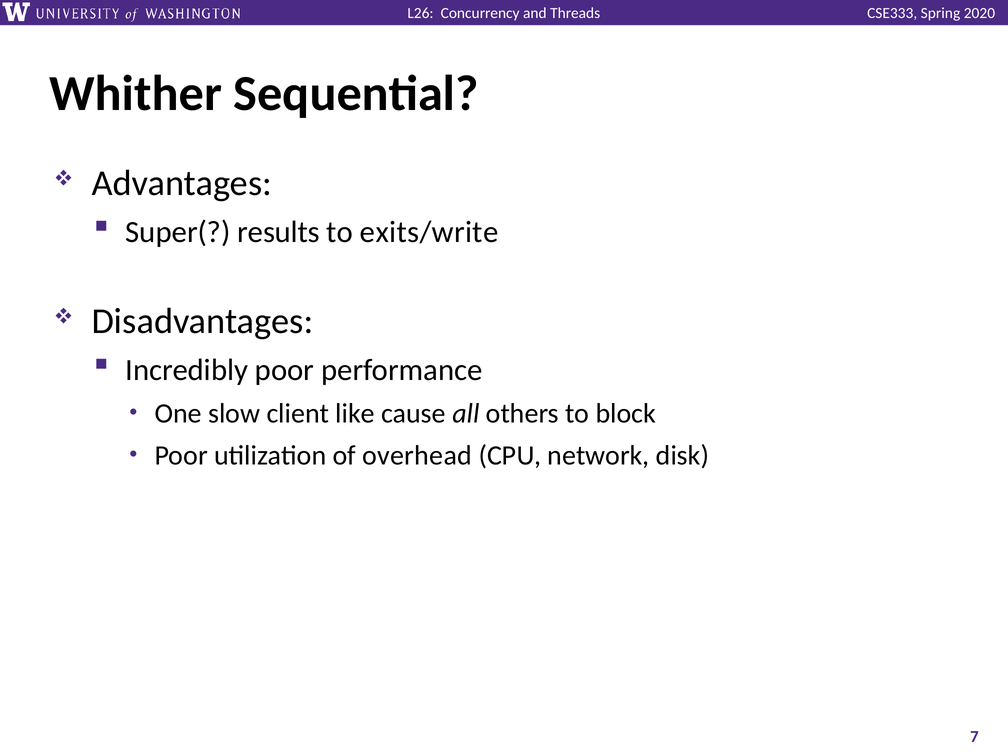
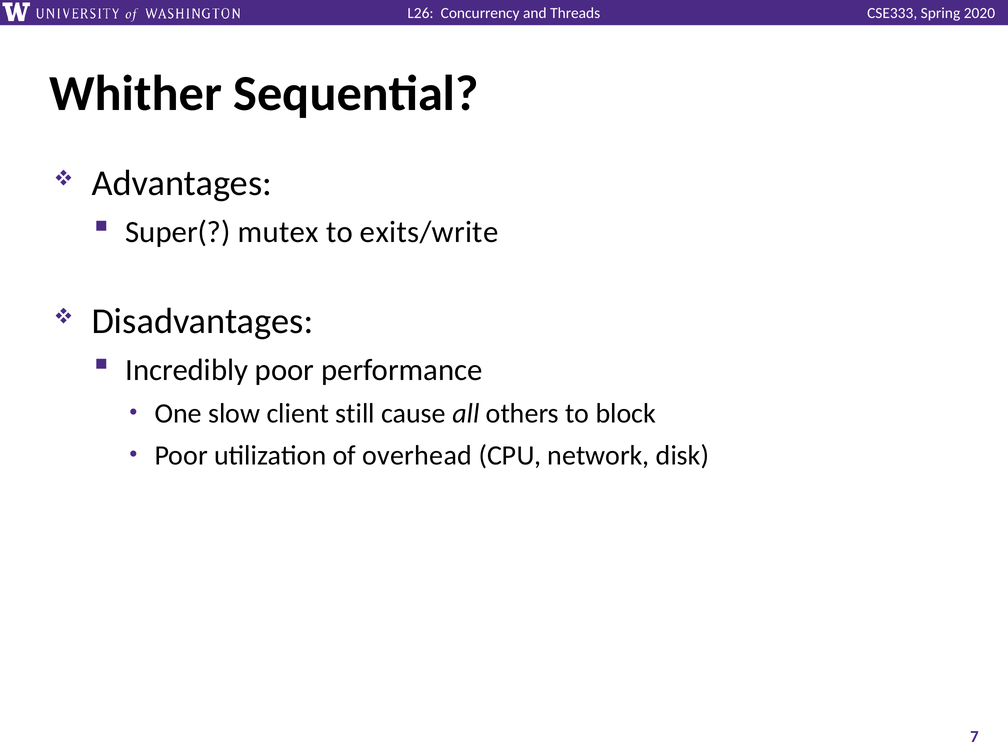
results: results -> mutex
like: like -> still
